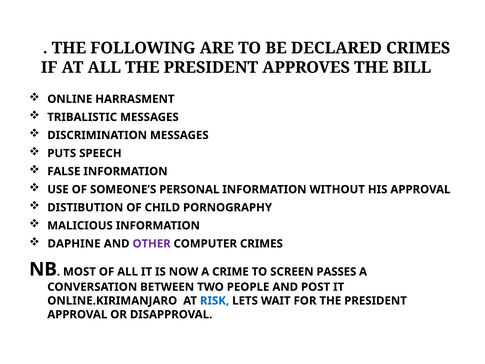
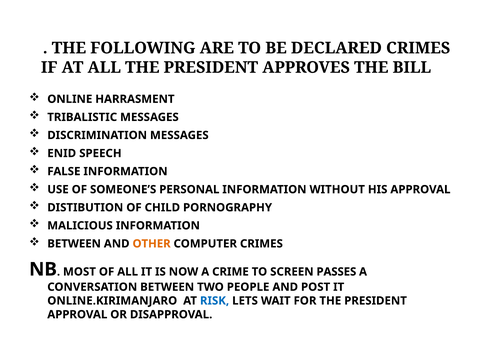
PUTS: PUTS -> ENID
DAPHINE at (74, 244): DAPHINE -> BETWEEN
OTHER colour: purple -> orange
